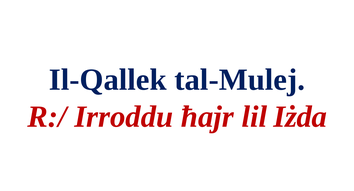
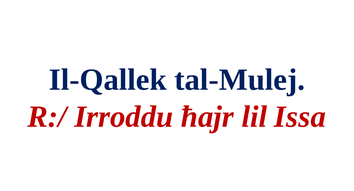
Iżda: Iżda -> Issa
